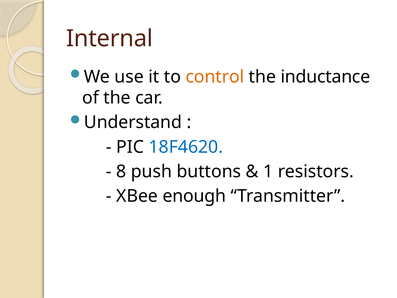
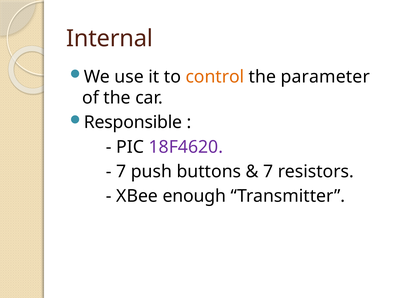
inductance: inductance -> parameter
Understand: Understand -> Responsible
18F4620 colour: blue -> purple
8 at (121, 171): 8 -> 7
1 at (268, 171): 1 -> 7
